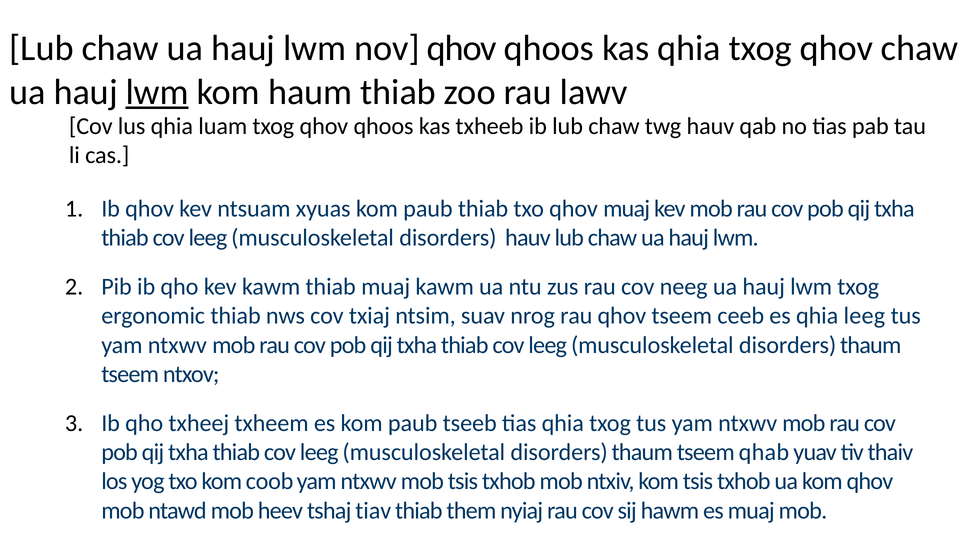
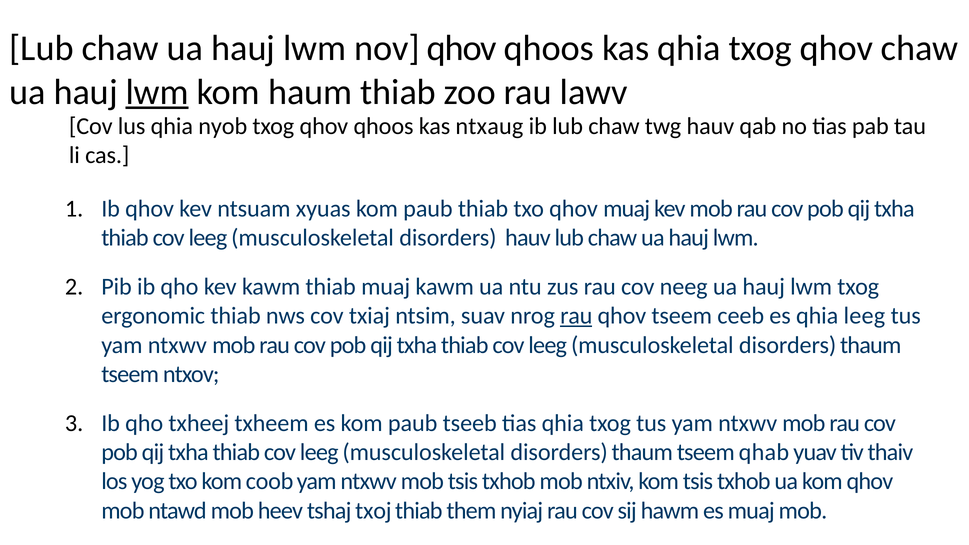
luam: luam -> nyob
txheeb: txheeb -> ntxaug
rau at (576, 316) underline: none -> present
tiav: tiav -> txoj
